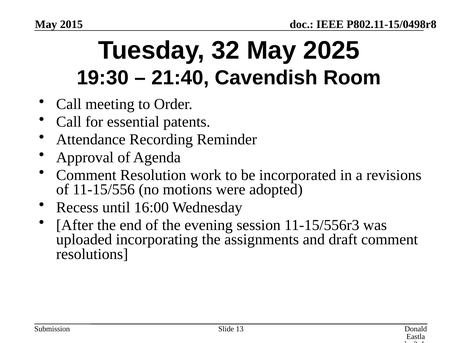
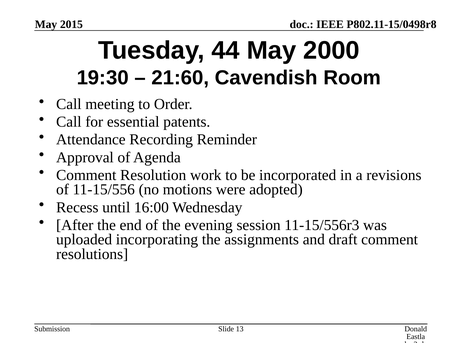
32: 32 -> 44
2025: 2025 -> 2000
21:40: 21:40 -> 21:60
